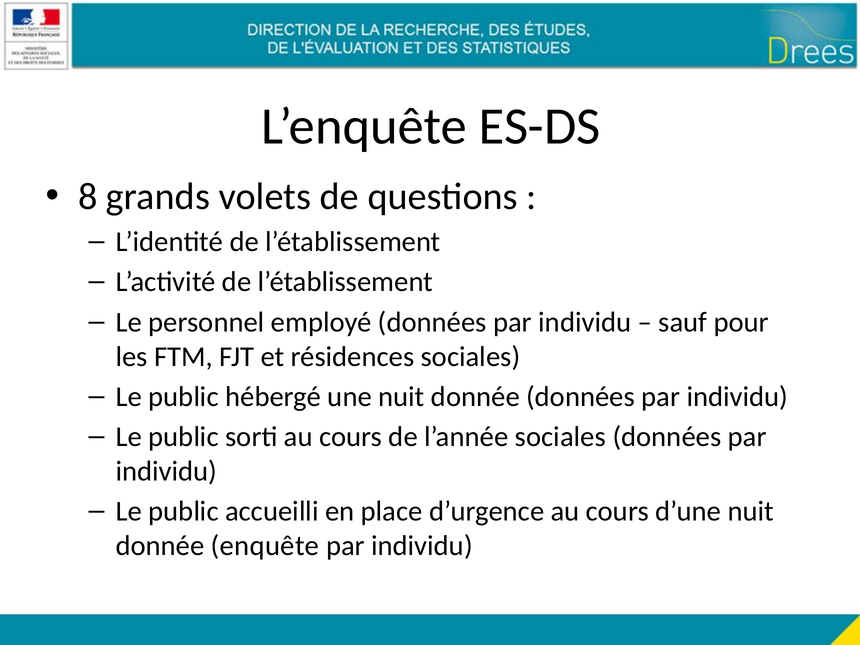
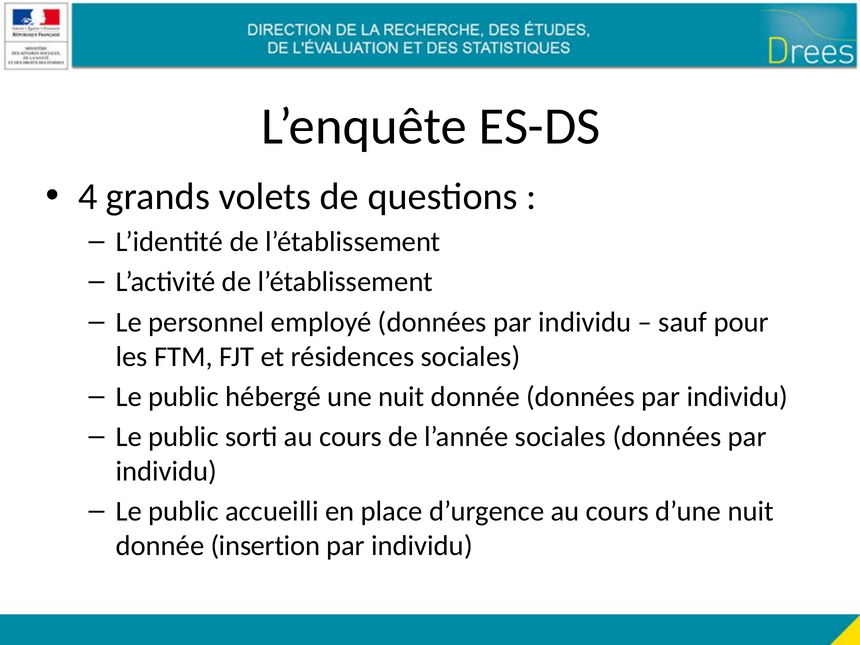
8: 8 -> 4
enquête: enquête -> insertion
